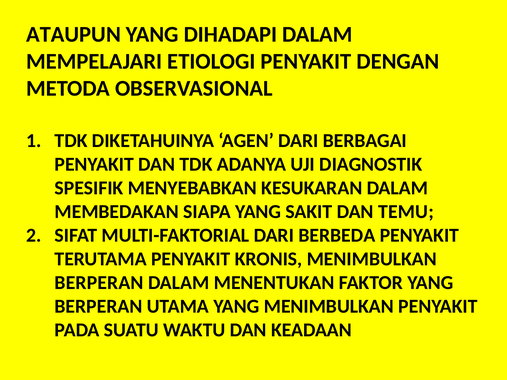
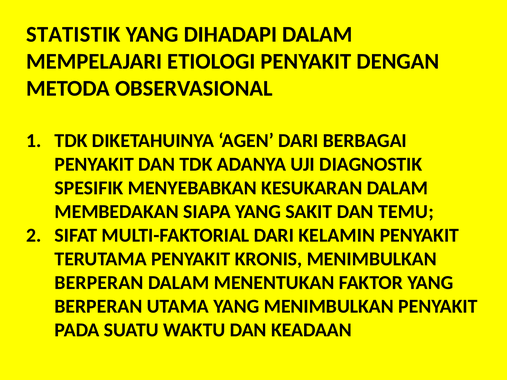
ATAUPUN: ATAUPUN -> STATISTIK
BERBEDA: BERBEDA -> KELAMIN
